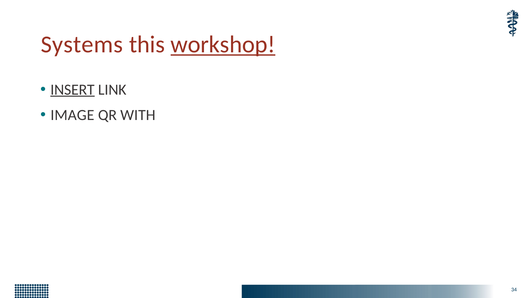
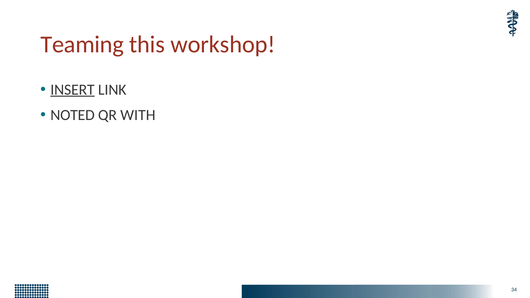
Systems: Systems -> Teaming
workshop underline: present -> none
IMAGE: IMAGE -> NOTED
